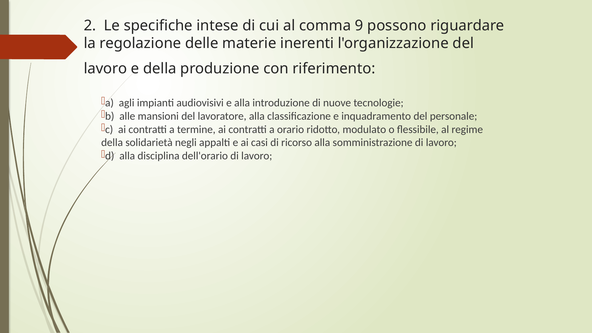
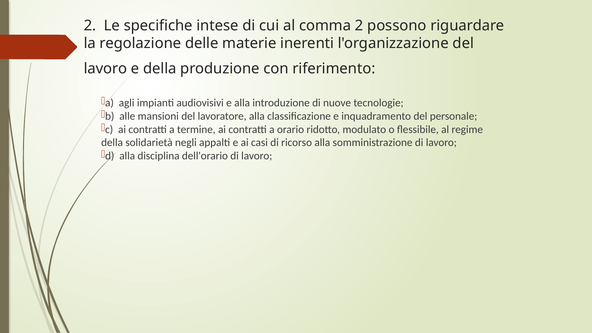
comma 9: 9 -> 2
